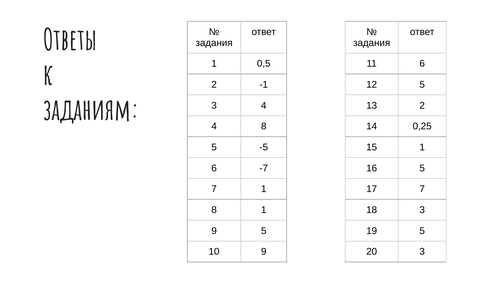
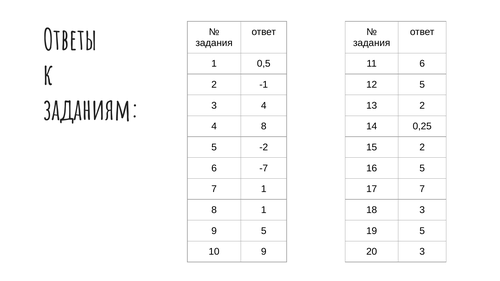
-5: -5 -> -2
15 1: 1 -> 2
